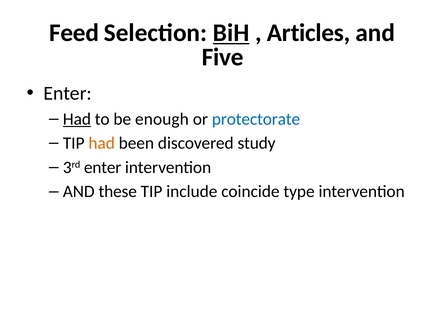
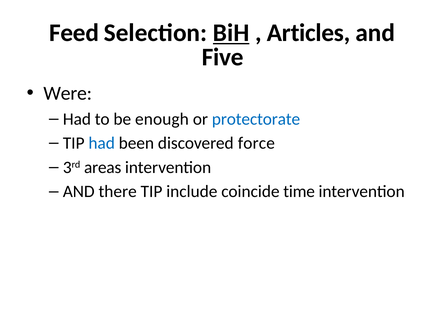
Enter at (68, 93): Enter -> Were
Had at (77, 119) underline: present -> none
had at (102, 143) colour: orange -> blue
study: study -> force
3rd enter: enter -> areas
these: these -> there
type: type -> time
